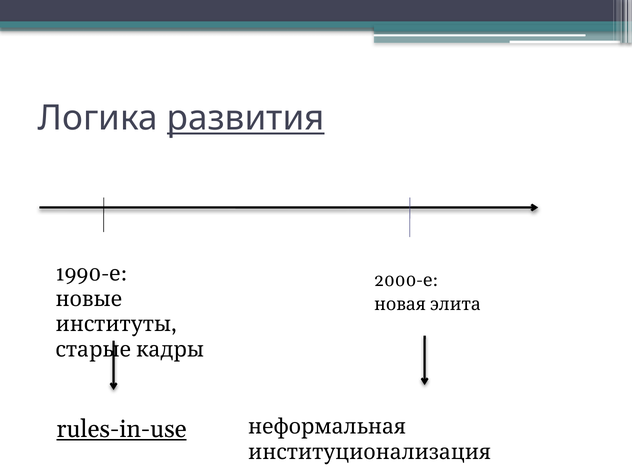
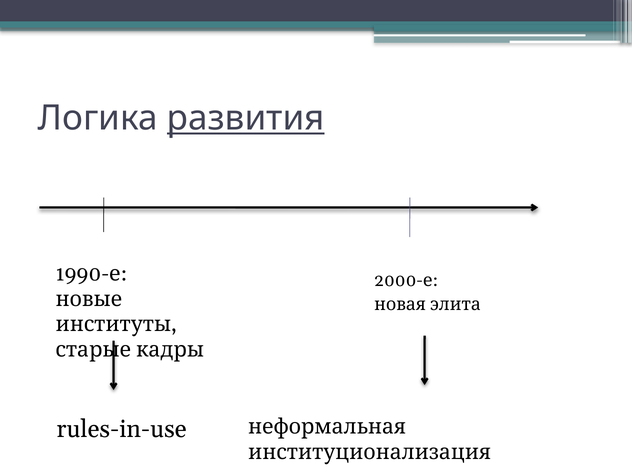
rules-in-use underline: present -> none
